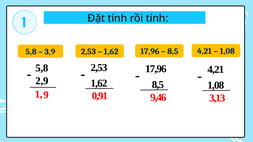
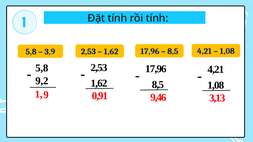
2,9: 2,9 -> 9,2
